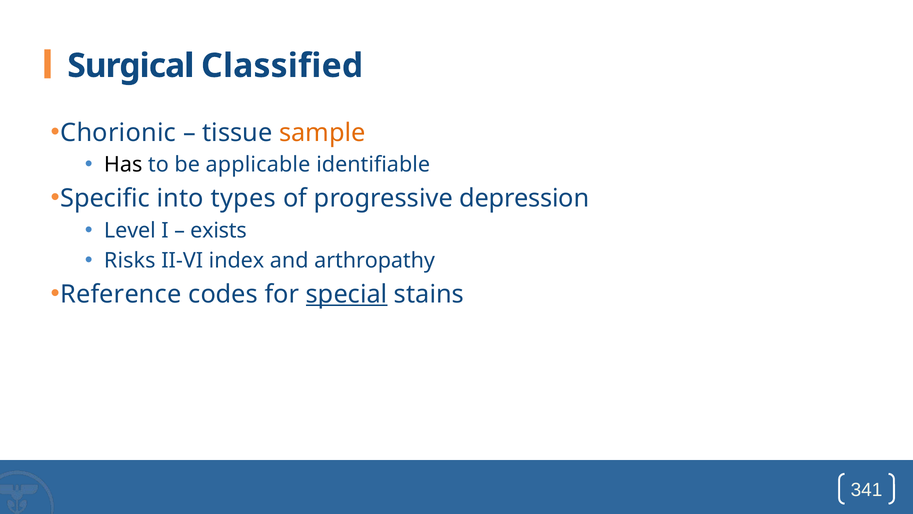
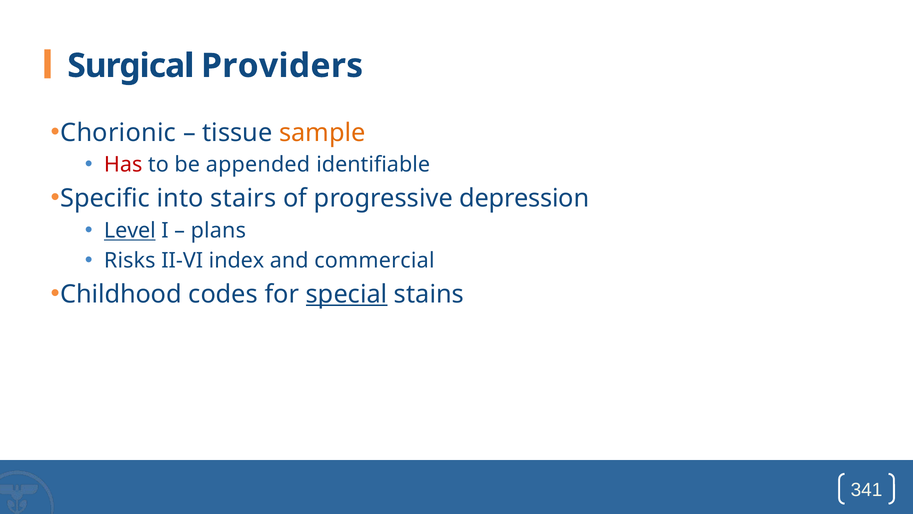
Classified: Classified -> Providers
Has colour: black -> red
applicable: applicable -> appended
types: types -> stairs
Level underline: none -> present
exists: exists -> plans
arthropathy: arthropathy -> commercial
Reference: Reference -> Childhood
